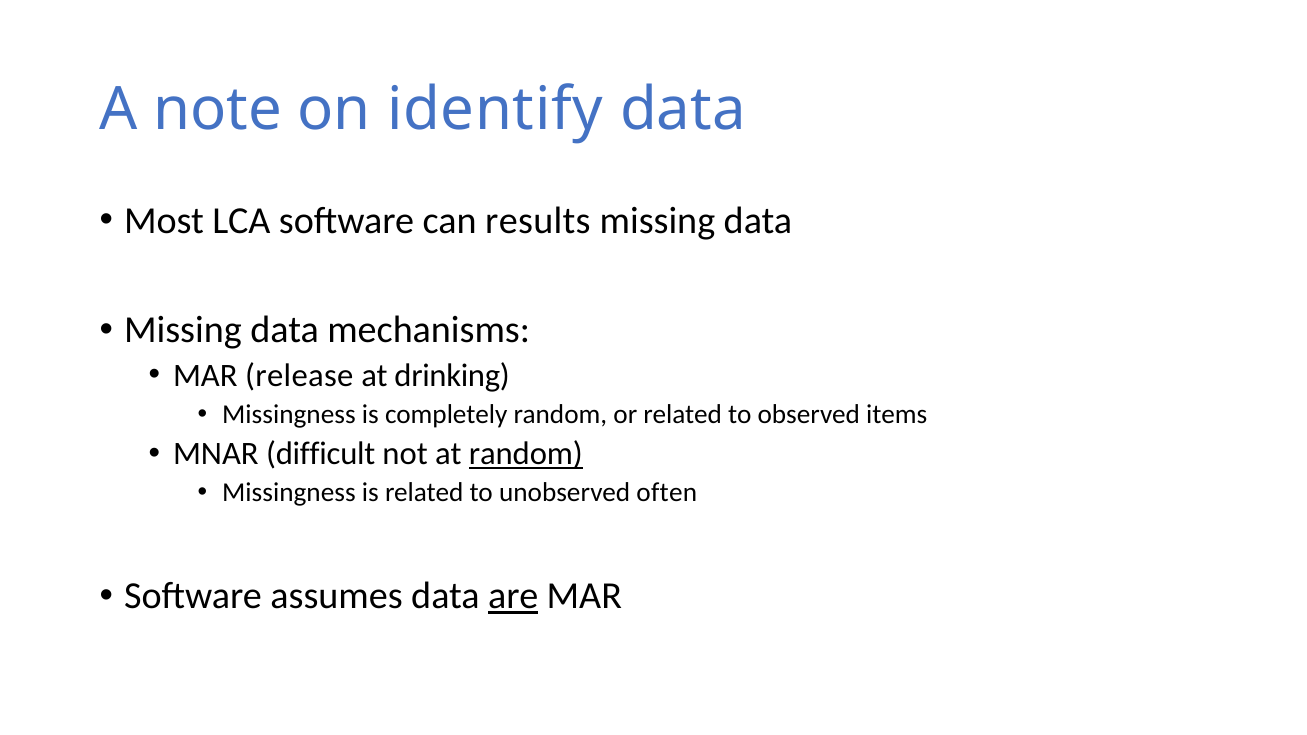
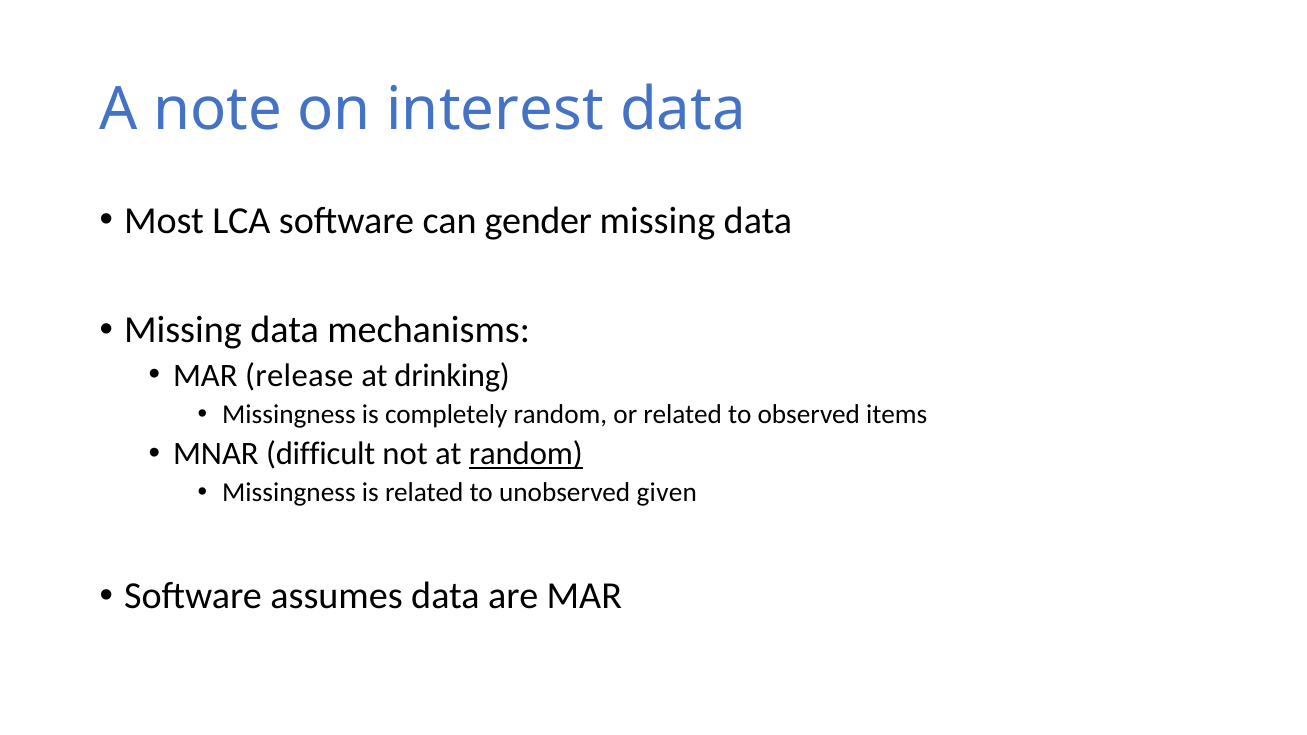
identify: identify -> interest
results: results -> gender
often: often -> given
are underline: present -> none
